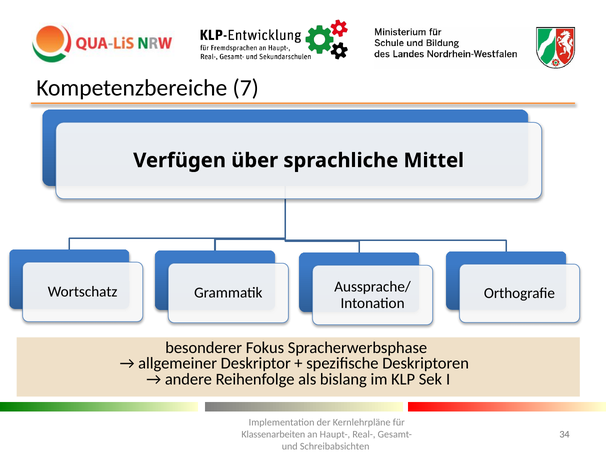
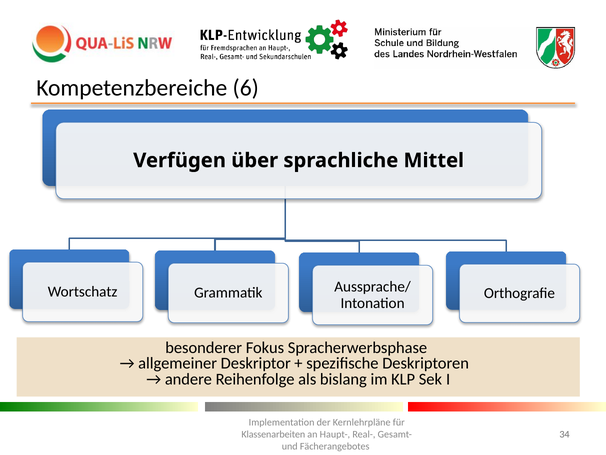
7: 7 -> 6
Schreibabsichten: Schreibabsichten -> Fächerangebotes
